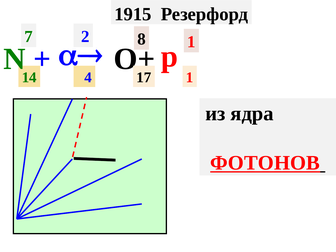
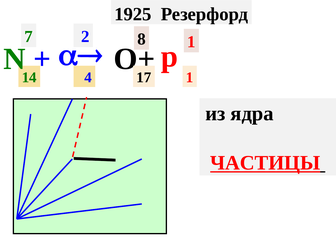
1915: 1915 -> 1925
ФОТОНОВ: ФОТОНОВ -> ЧАСТИЦЫ
